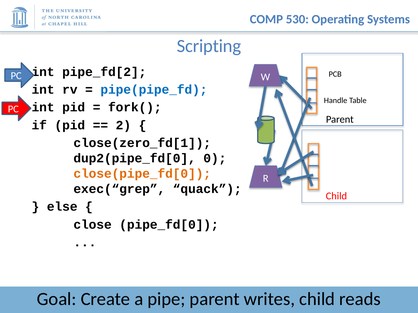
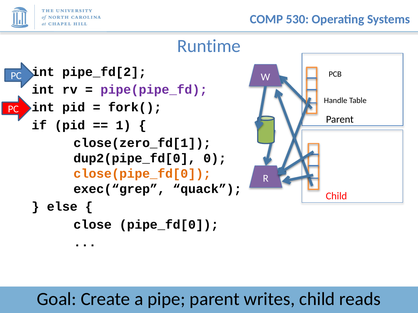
Scripting: Scripting -> Runtime
pipe(pipe_fd colour: blue -> purple
2: 2 -> 1
